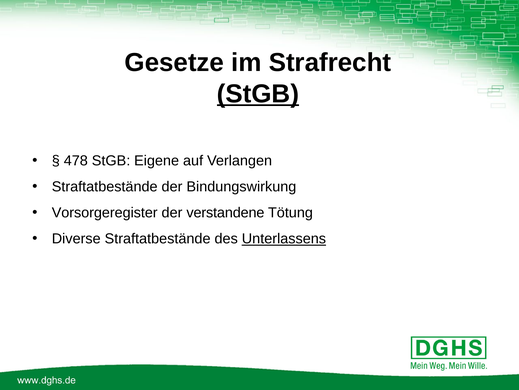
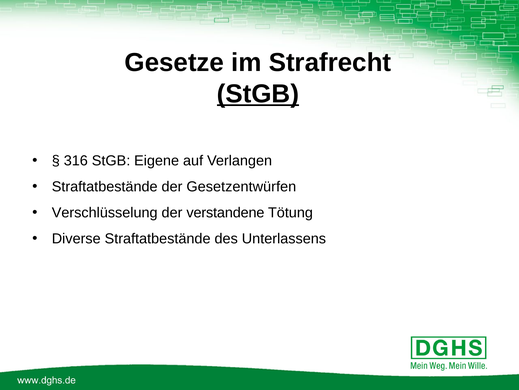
478: 478 -> 316
Bindungswirkung: Bindungswirkung -> Gesetzentwürfen
Vorsorgeregister: Vorsorgeregister -> Verschlüsselung
Unterlassens underline: present -> none
